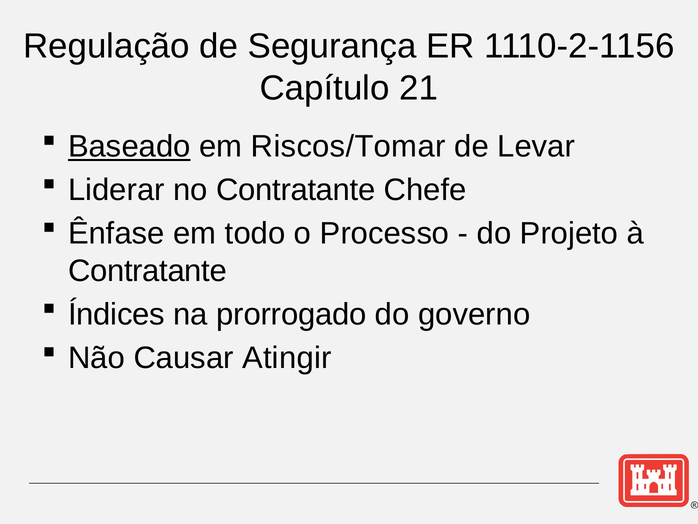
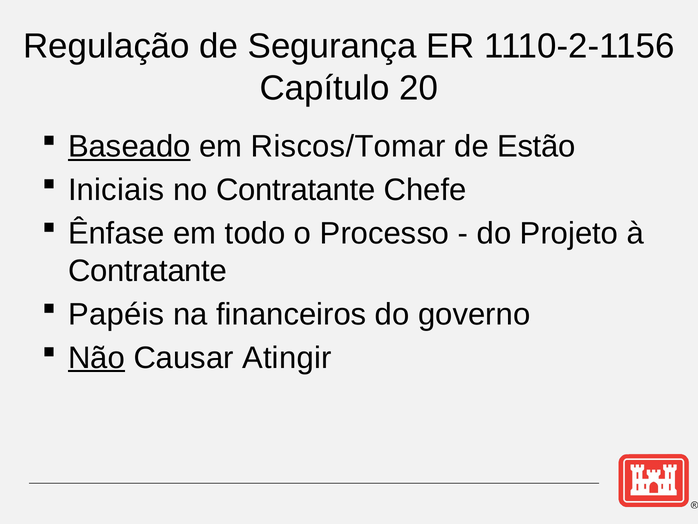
21: 21 -> 20
Levar: Levar -> Estão
Liderar: Liderar -> Iniciais
Índices: Índices -> Papéis
prorrogado: prorrogado -> financeiros
Não underline: none -> present
